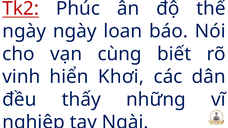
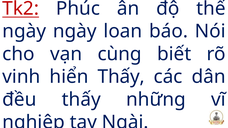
hiển Khơi: Khơi -> Thấy
